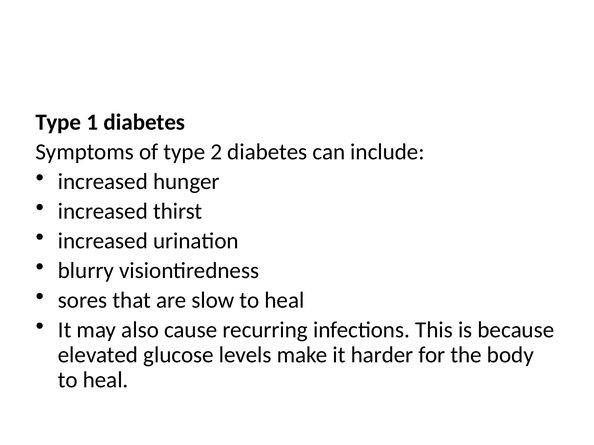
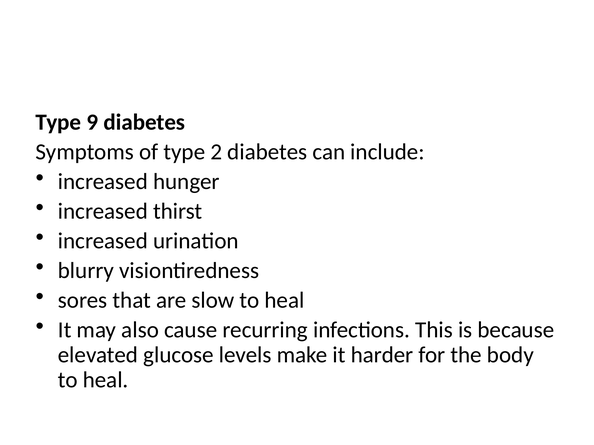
1: 1 -> 9
